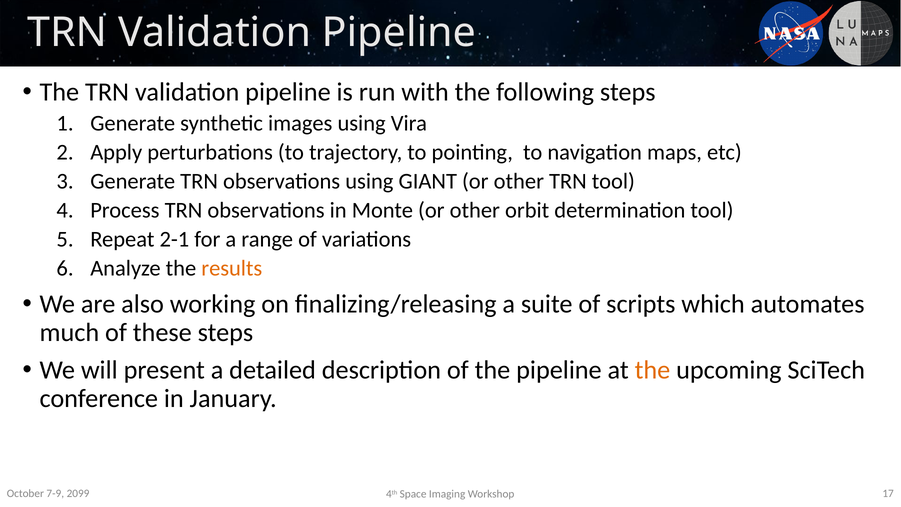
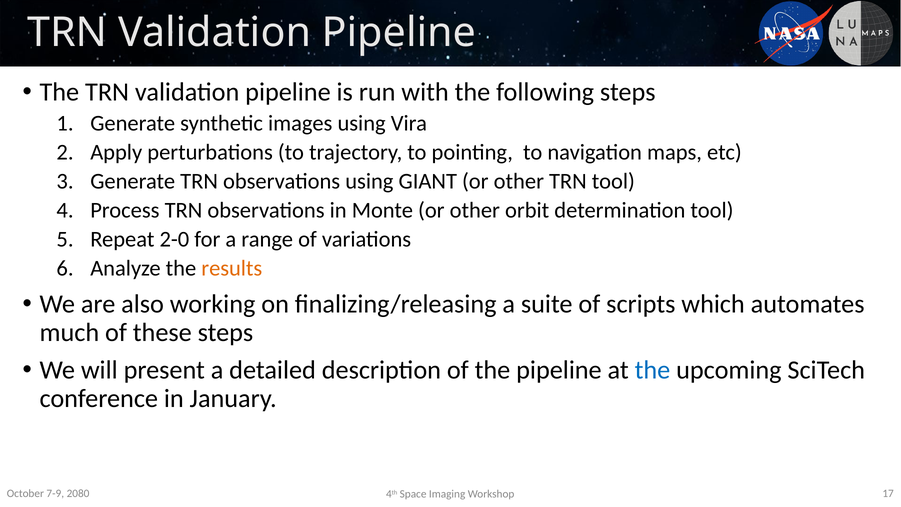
2-1: 2-1 -> 2-0
the at (652, 370) colour: orange -> blue
2099: 2099 -> 2080
